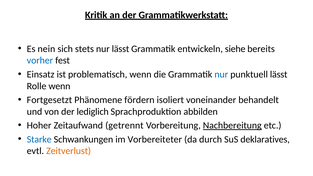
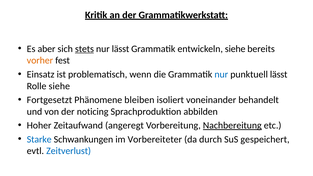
nein: nein -> aber
stets underline: none -> present
vorher colour: blue -> orange
Rolle wenn: wenn -> siehe
fördern: fördern -> bleiben
lediglich: lediglich -> noticing
getrennt: getrennt -> angeregt
deklaratives: deklaratives -> gespeichert
Zeitverlust colour: orange -> blue
